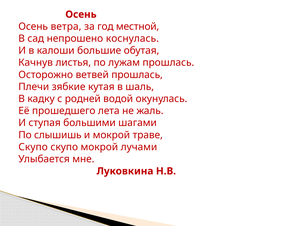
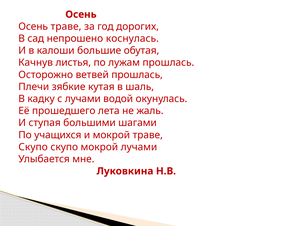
Осень ветра: ветра -> траве
местной: местной -> дорогих
с родней: родней -> лучами
слышишь: слышишь -> учащихся
